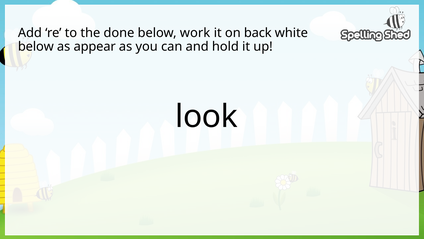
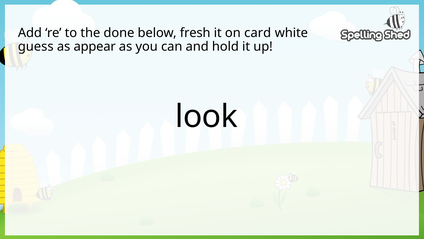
work: work -> fresh
back: back -> card
below at (36, 47): below -> guess
